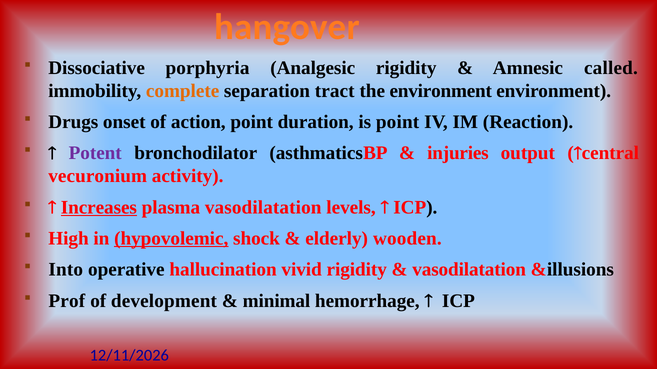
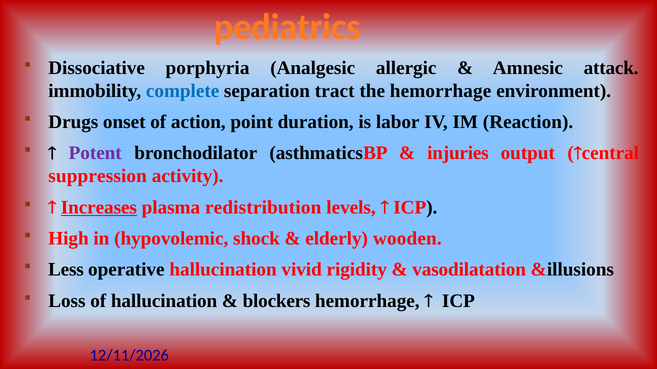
hangover: hangover -> pediatrics
Analgesic rigidity: rigidity -> allergic
called: called -> attack
complete colour: orange -> blue
the environment: environment -> hemorrhage
is point: point -> labor
vecuronium: vecuronium -> suppression
plasma vasodilatation: vasodilatation -> redistribution
hypovolemic underline: present -> none
Into: Into -> Less
Prof: Prof -> Loss
of development: development -> hallucination
minimal: minimal -> blockers
